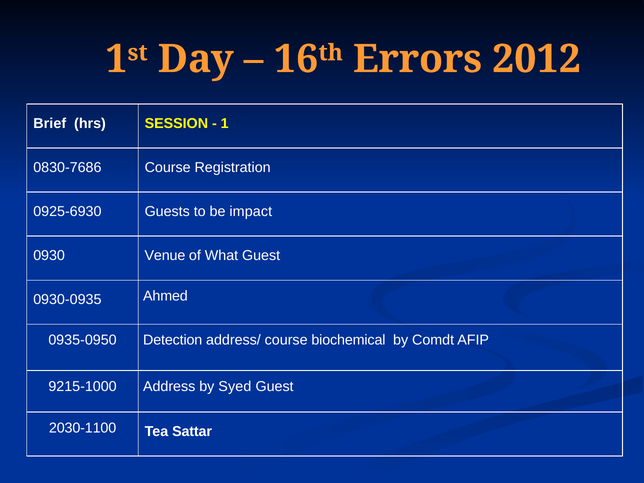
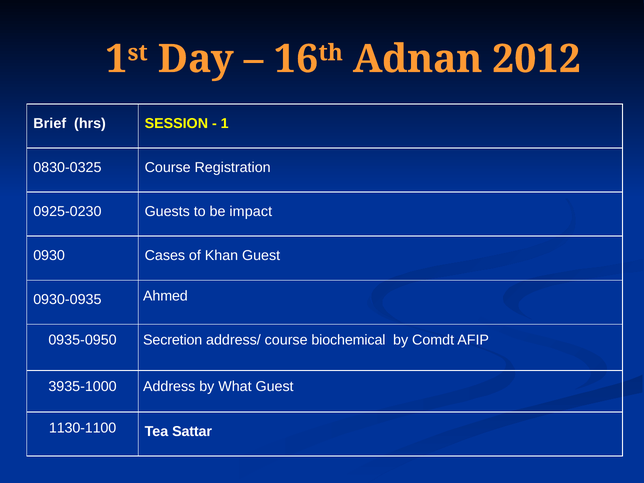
Errors: Errors -> Adnan
0830-7686: 0830-7686 -> 0830-0325
0925-6930: 0925-6930 -> 0925-0230
Venue: Venue -> Cases
What: What -> Khan
Detection: Detection -> Secretion
9215-1000: 9215-1000 -> 3935-1000
Syed: Syed -> What
2030-1100: 2030-1100 -> 1130-1100
